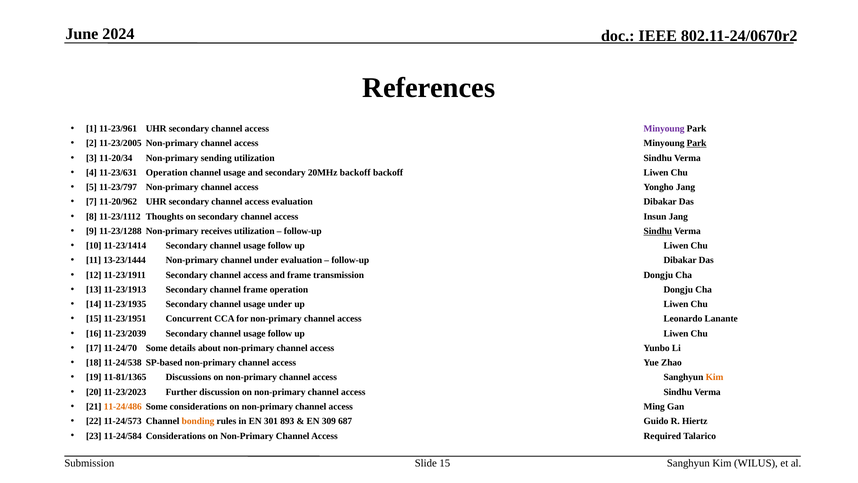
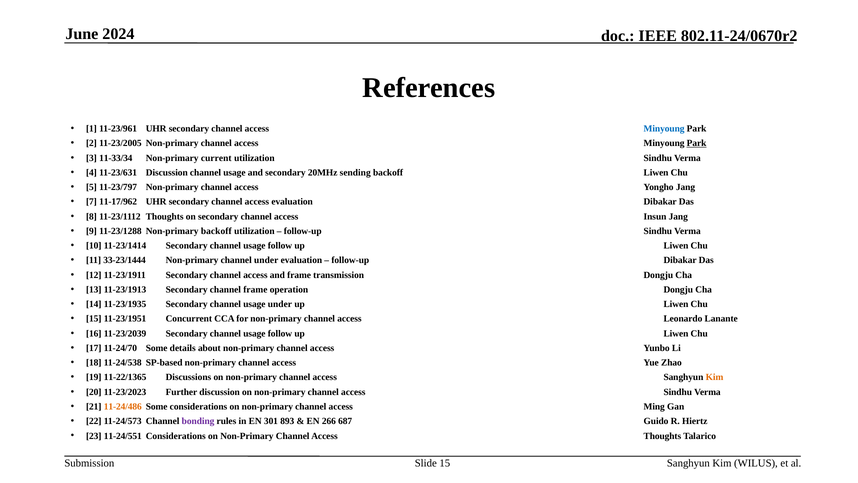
Minyoung at (664, 129) colour: purple -> blue
11-20/34: 11-20/34 -> 11-33/34
sending: sending -> current
11-23/631 Operation: Operation -> Discussion
20MHz backoff: backoff -> sending
11-20/962: 11-20/962 -> 11-17/962
Non-primary receives: receives -> backoff
Sindhu at (658, 231) underline: present -> none
13-23/1444: 13-23/1444 -> 33-23/1444
11-81/1365: 11-81/1365 -> 11-22/1365
bonding colour: orange -> purple
309: 309 -> 266
11-24/584: 11-24/584 -> 11-24/551
Access Required: Required -> Thoughts
